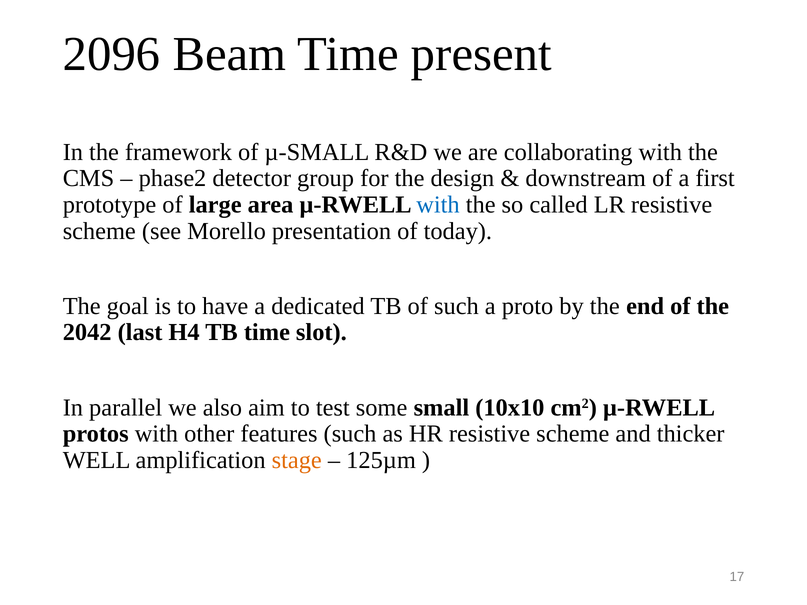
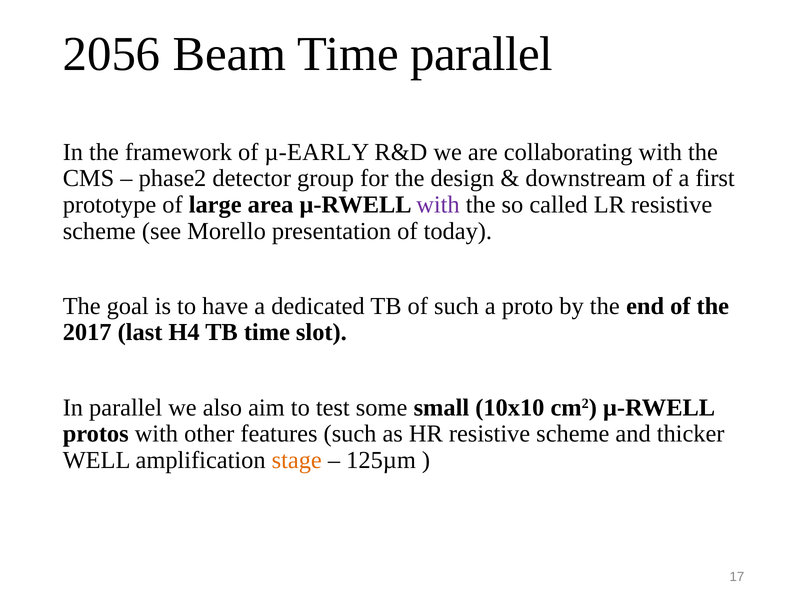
2096: 2096 -> 2056
Time present: present -> parallel
µ-SMALL: µ-SMALL -> µ-EARLY
with at (438, 205) colour: blue -> purple
2042: 2042 -> 2017
